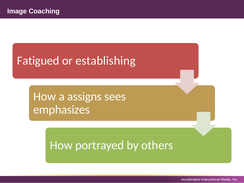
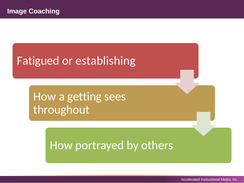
assigns: assigns -> getting
emphasizes: emphasizes -> throughout
